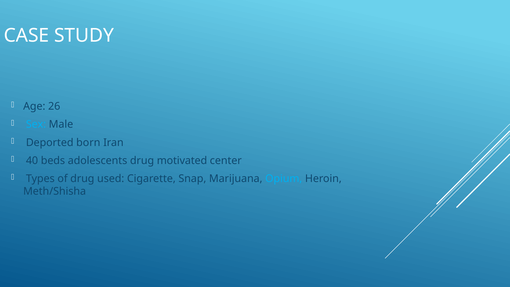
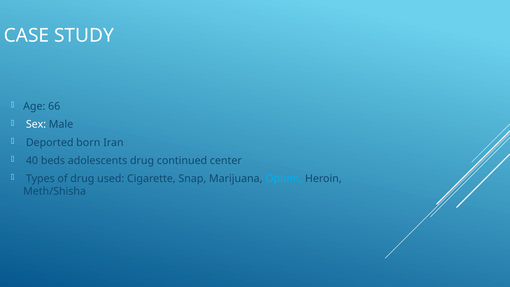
26: 26 -> 66
Sex colour: light blue -> white
motivated: motivated -> continued
